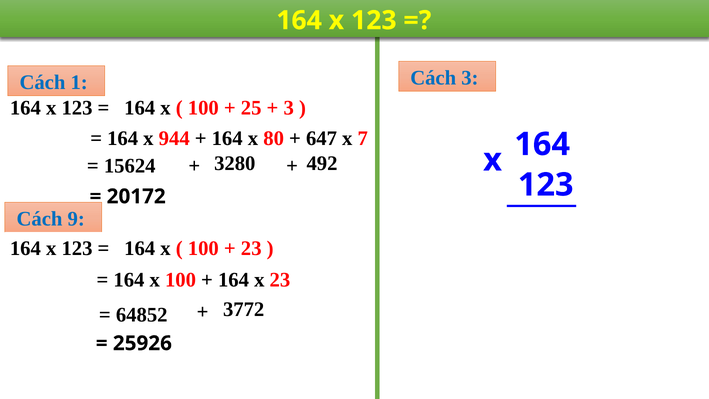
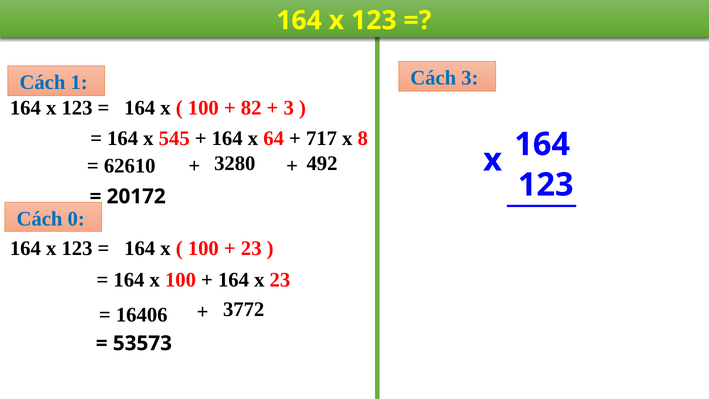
25: 25 -> 82
944: 944 -> 545
80: 80 -> 64
647: 647 -> 717
7: 7 -> 8
15624: 15624 -> 62610
9: 9 -> 0
64852: 64852 -> 16406
25926: 25926 -> 53573
